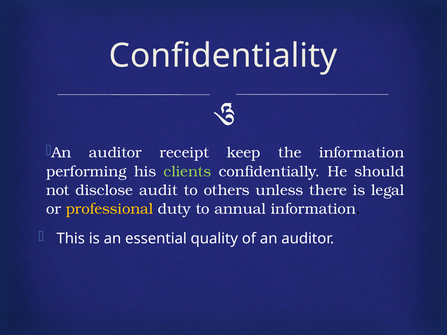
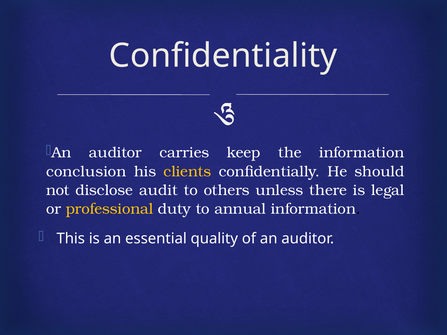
receipt: receipt -> carries
performing: performing -> conclusion
clients colour: light green -> yellow
